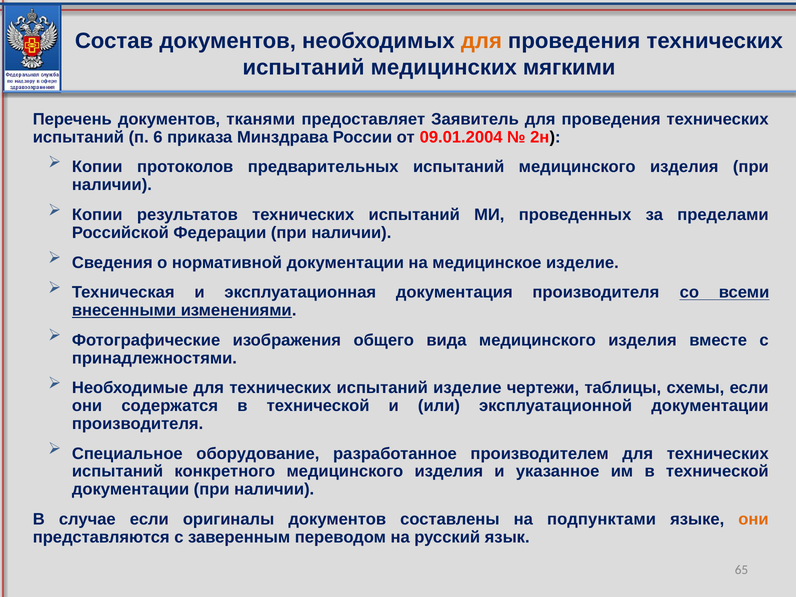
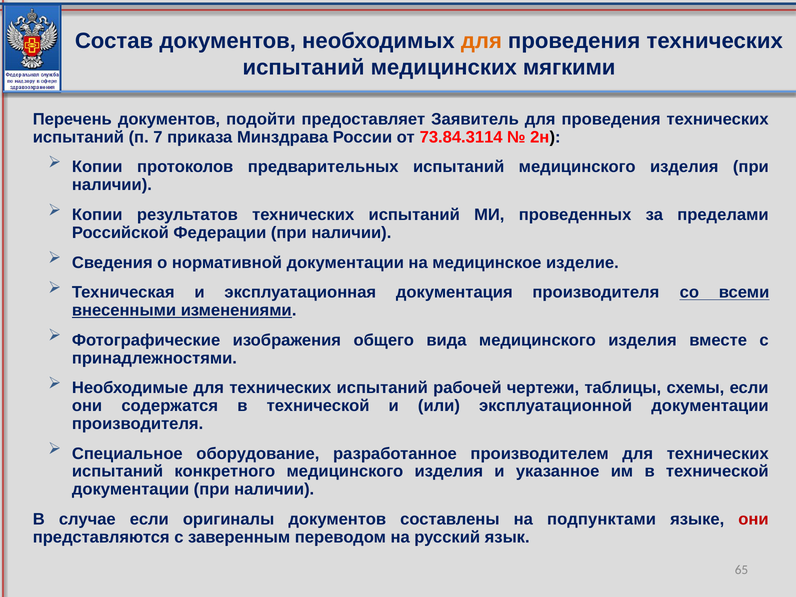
тканями: тканями -> подойти
6: 6 -> 7
09.01.2004: 09.01.2004 -> 73.84.3114
испытаний изделие: изделие -> рабочей
они at (754, 519) colour: orange -> red
